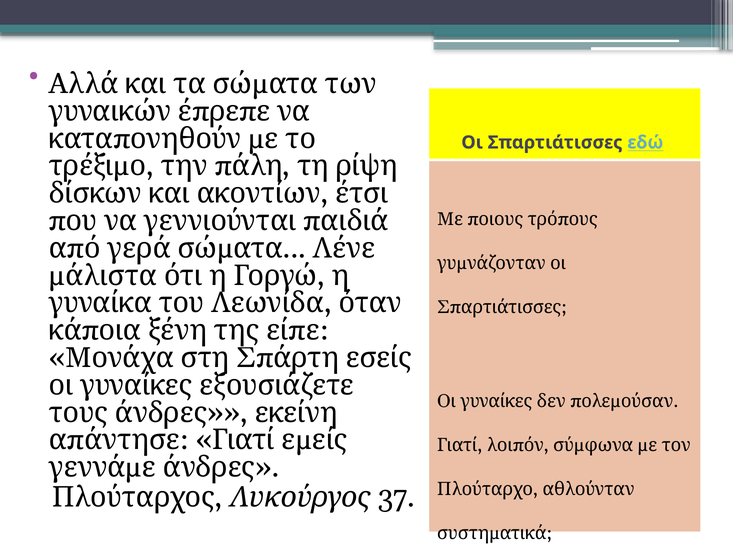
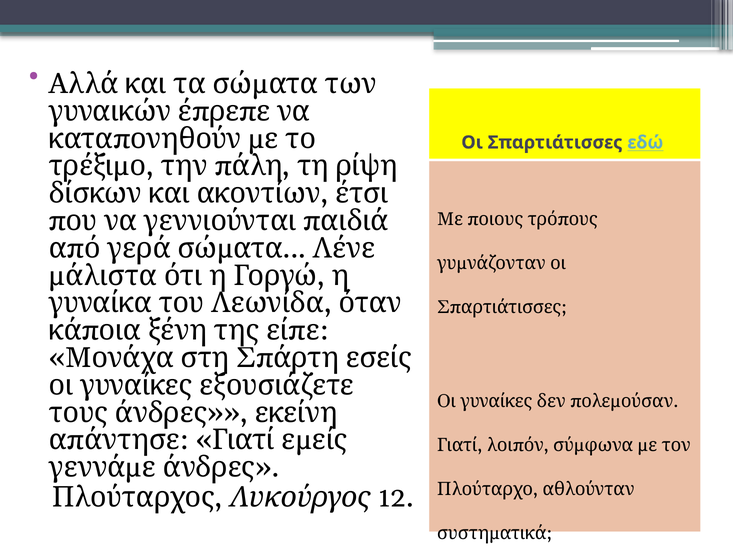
37: 37 -> 12
